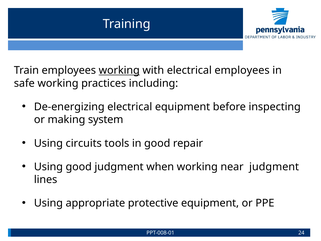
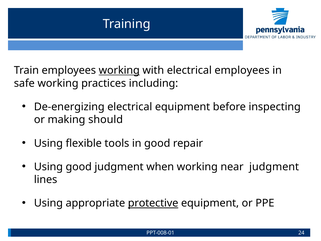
system: system -> should
circuits: circuits -> flexible
protective underline: none -> present
